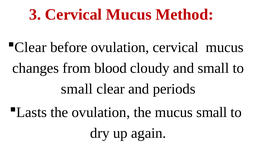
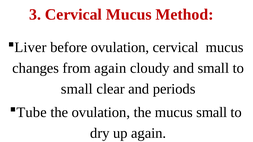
Clear at (31, 47): Clear -> Liver
from blood: blood -> again
Lasts: Lasts -> Tube
